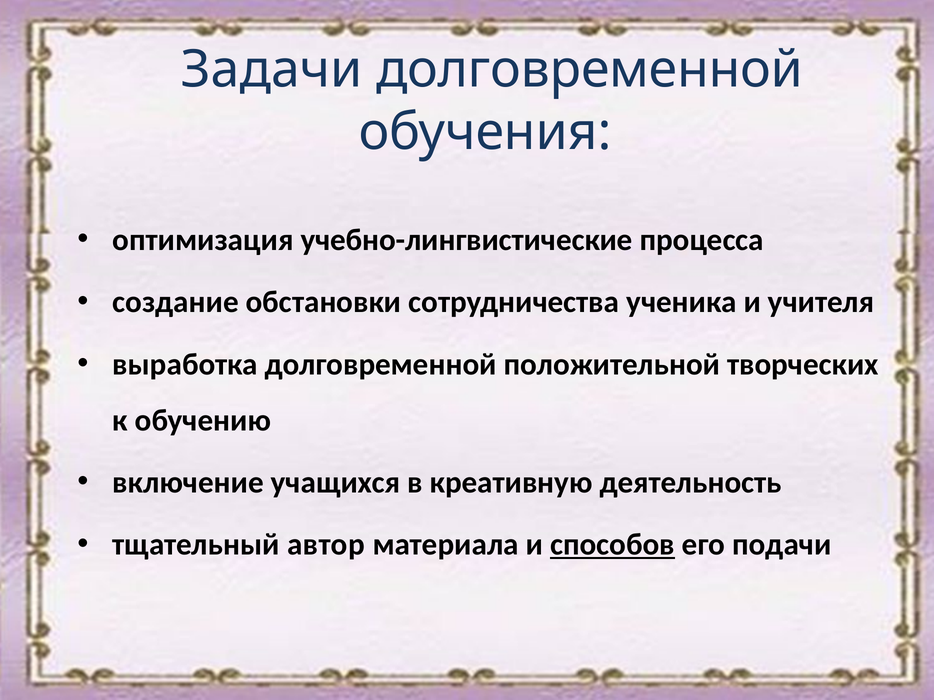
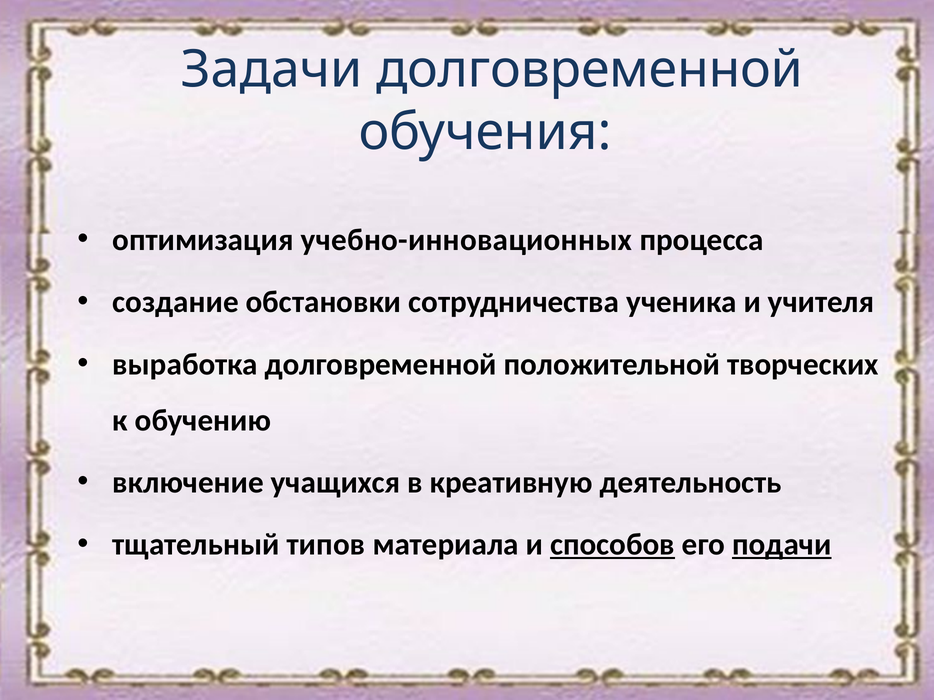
учебно-лингвистические: учебно-лингвистические -> учебно-инновационных
автор: автор -> типов
подачи underline: none -> present
